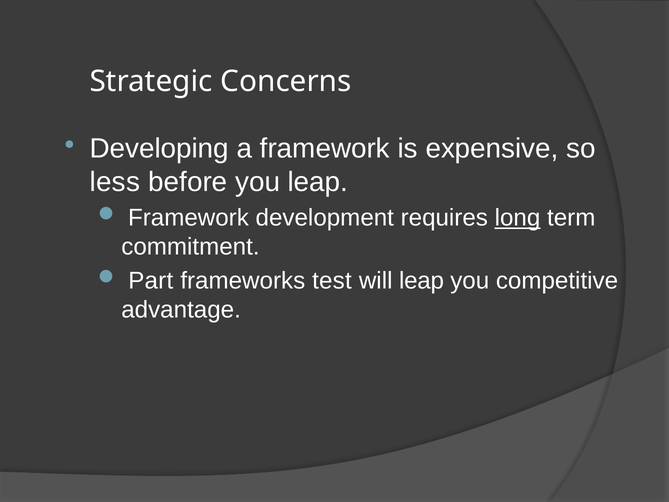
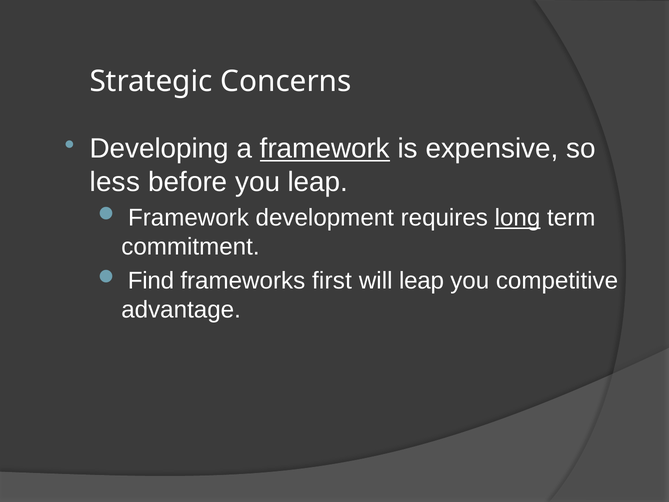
framework at (325, 149) underline: none -> present
Part: Part -> Find
test: test -> first
